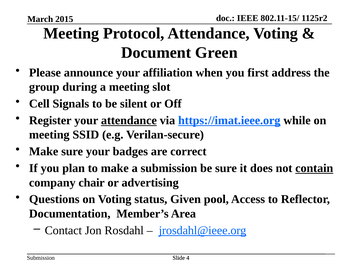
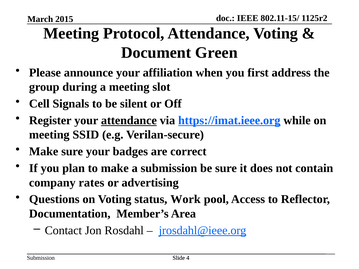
contain underline: present -> none
chair: chair -> rates
Given: Given -> Work
